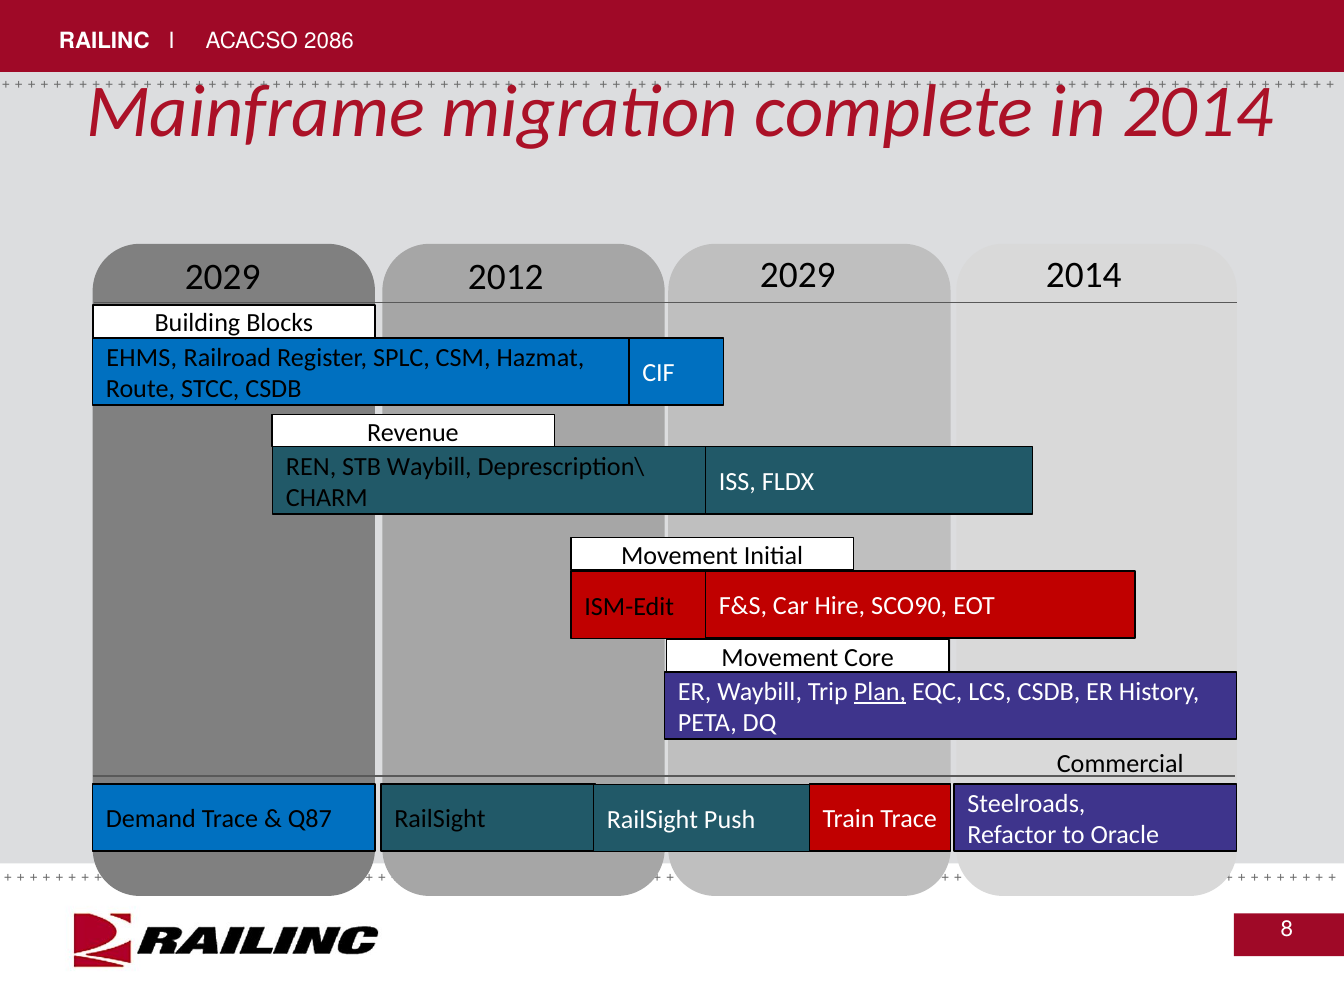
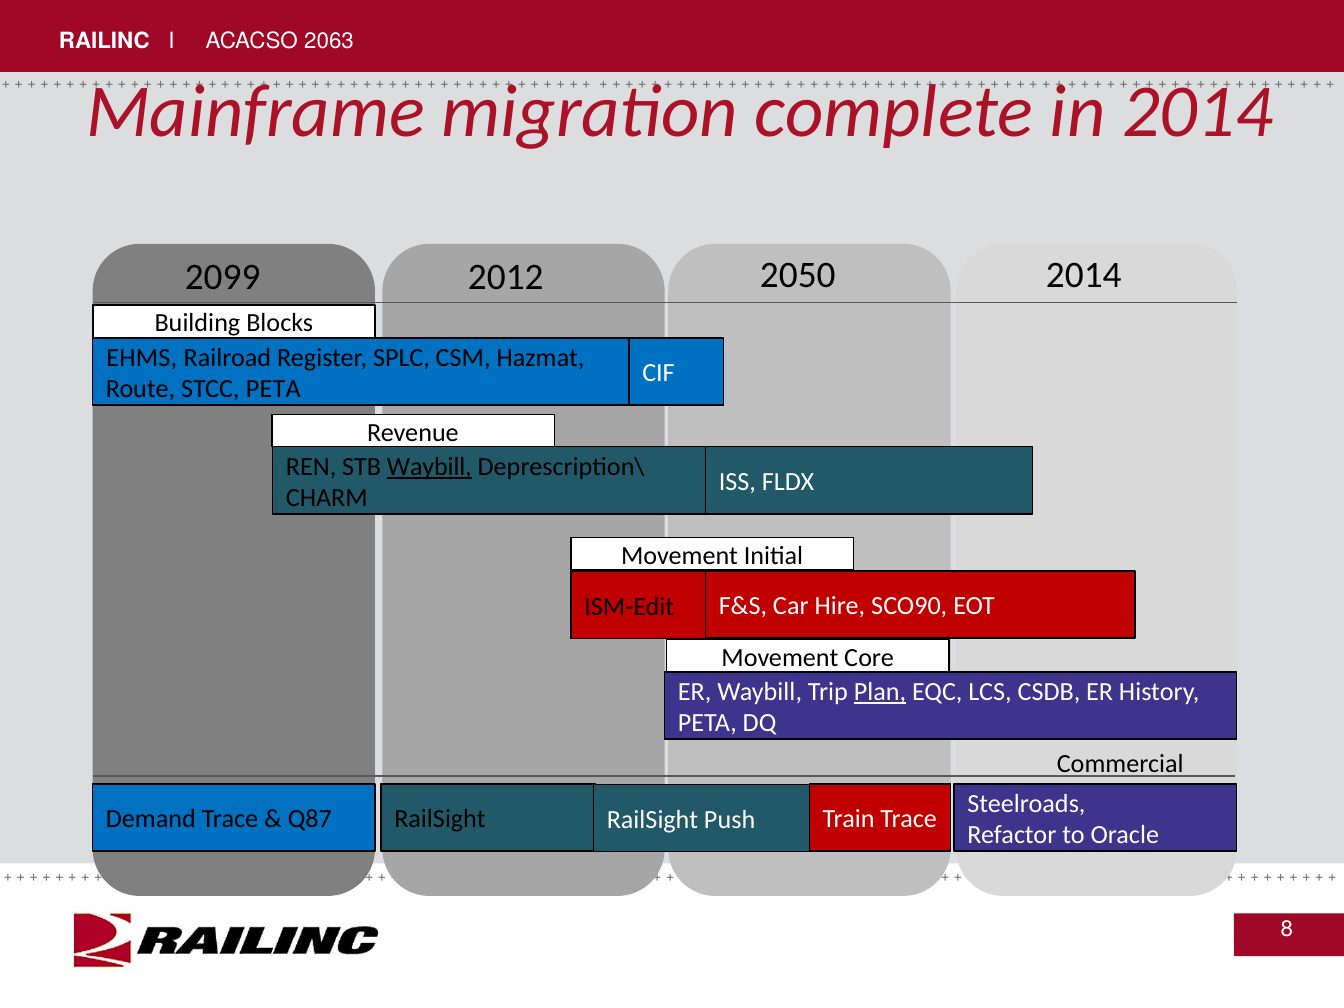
2086: 2086 -> 2063
2029 at (223, 277): 2029 -> 2099
2012 2029: 2029 -> 2050
STCC CSDB: CSDB -> PETA
Waybill at (429, 467) underline: none -> present
